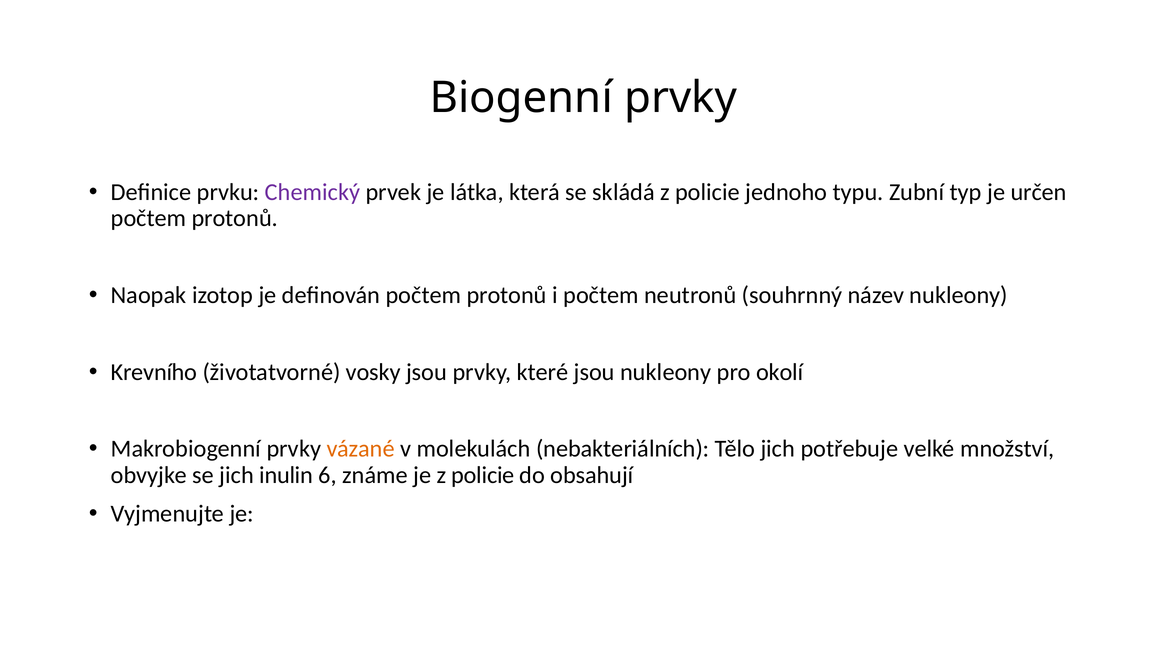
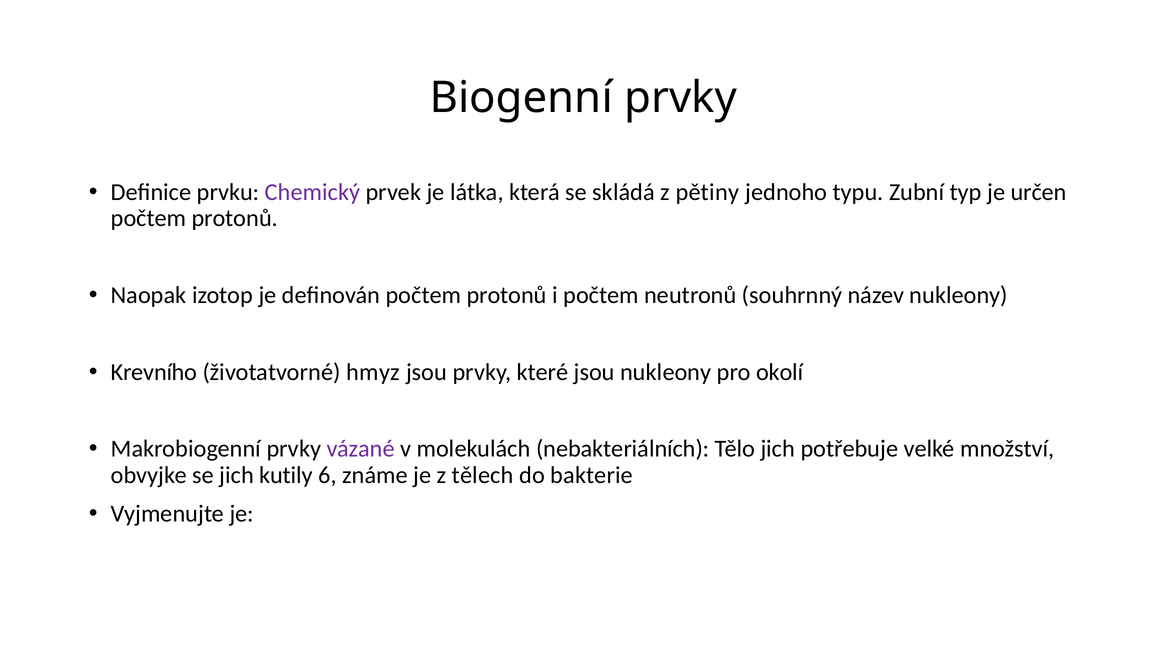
skládá z policie: policie -> pětiny
vosky: vosky -> hmyz
vázané colour: orange -> purple
inulin: inulin -> kutily
je z policie: policie -> tělech
obsahují: obsahují -> bakterie
